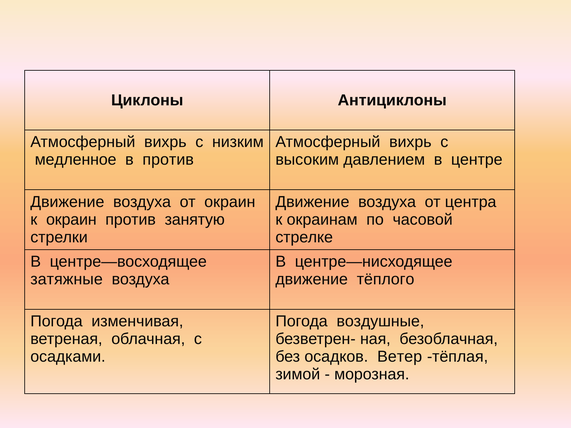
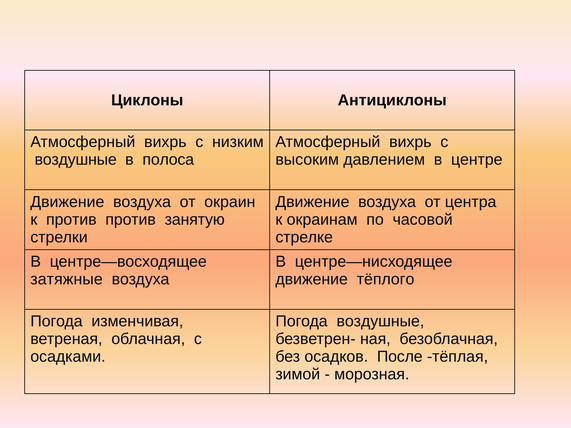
медленное at (76, 160): медленное -> воздушные
в против: против -> полоса
к окраин: окраин -> против
Ветер: Ветер -> После
